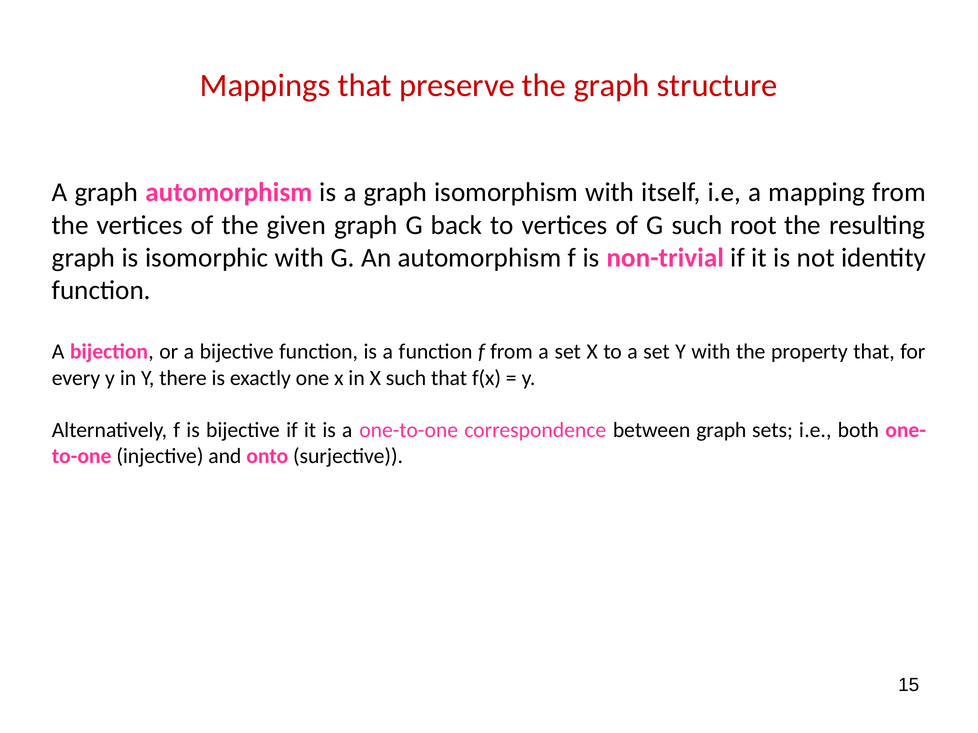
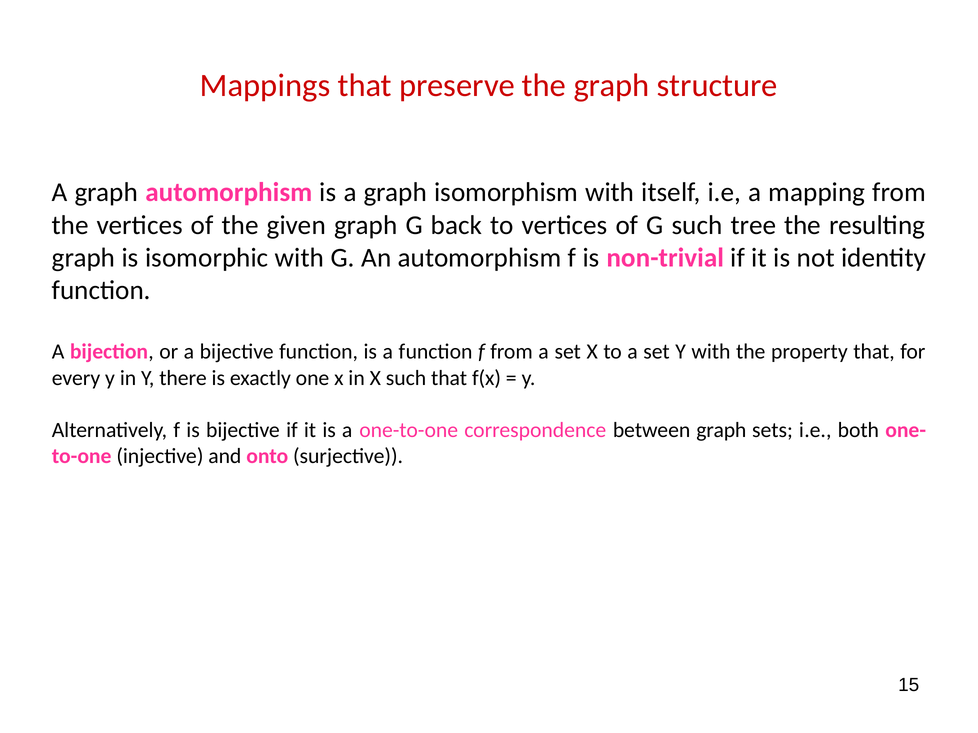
root: root -> tree
